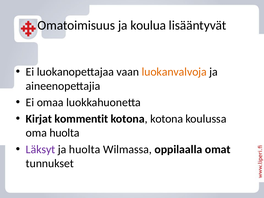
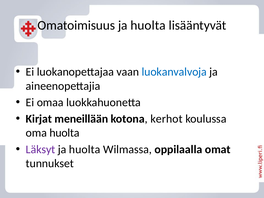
Omatoimisuus ja koulua: koulua -> huolta
luokanvalvoja colour: orange -> blue
kommentit: kommentit -> meneillään
kotona kotona: kotona -> kerhot
